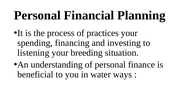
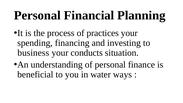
listening: listening -> business
breeding: breeding -> conducts
